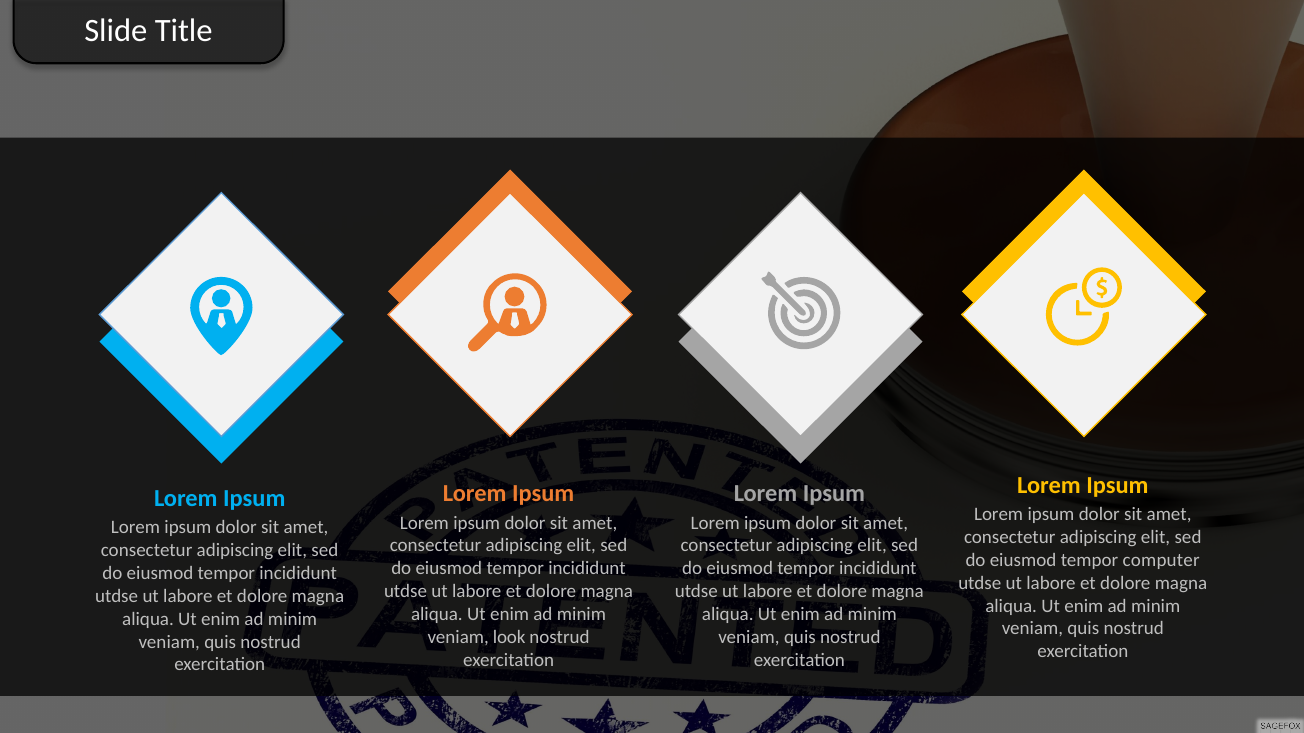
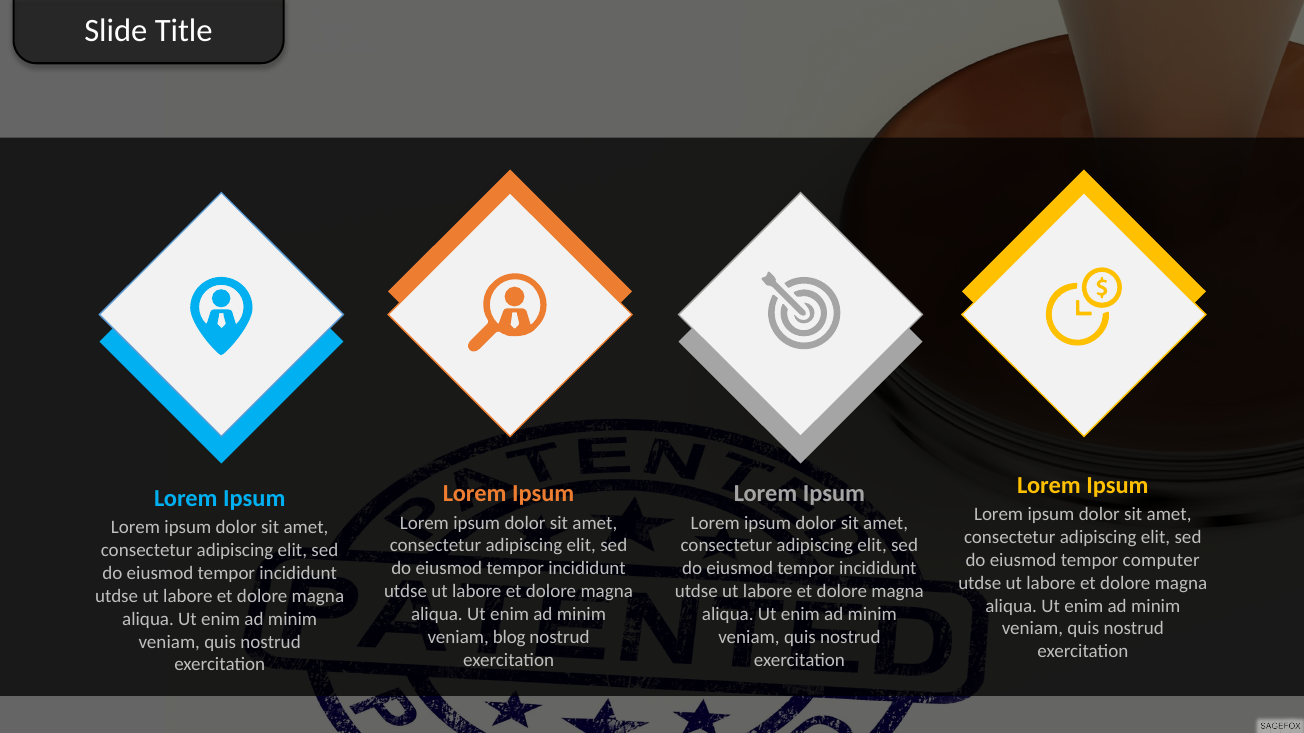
look: look -> blog
